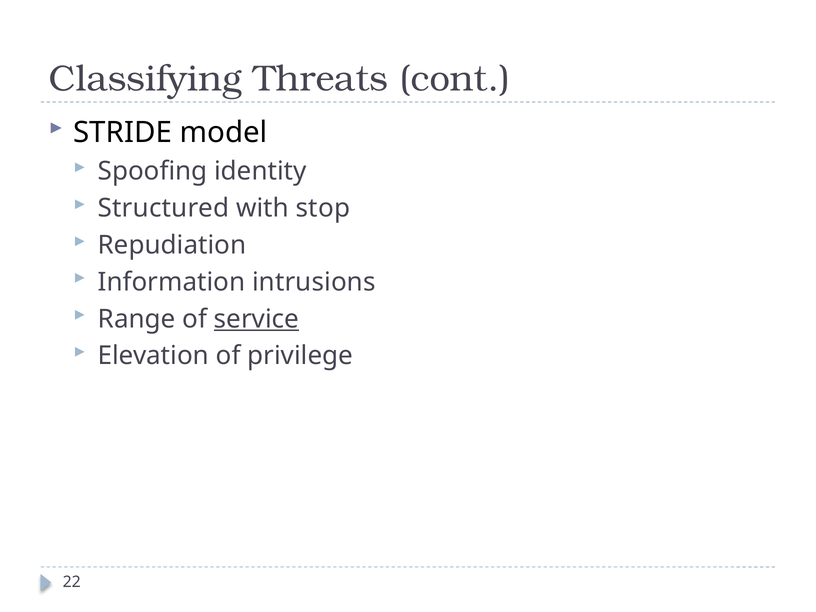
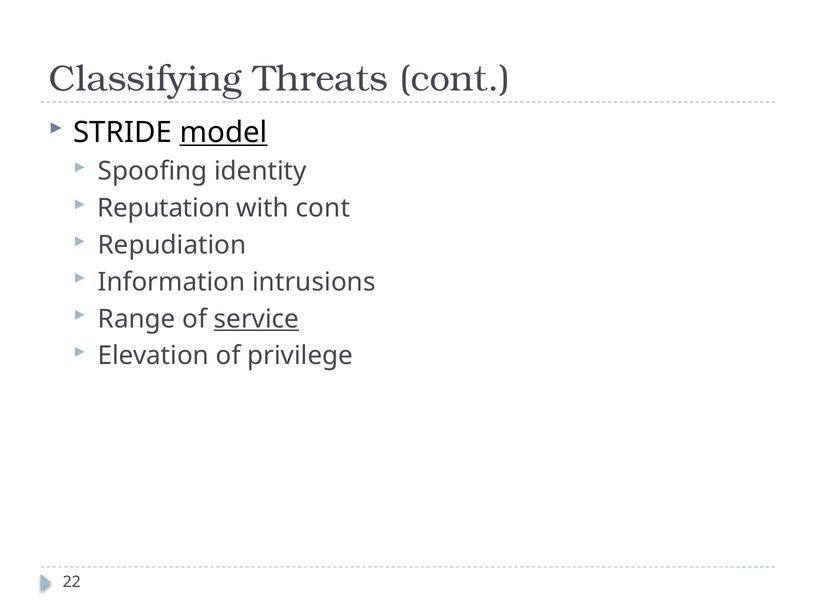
model underline: none -> present
Structured: Structured -> Reputation
with stop: stop -> cont
